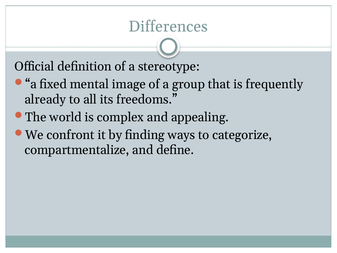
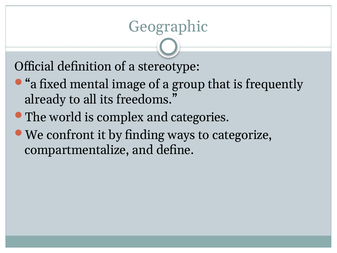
Differences: Differences -> Geographic
appealing: appealing -> categories
